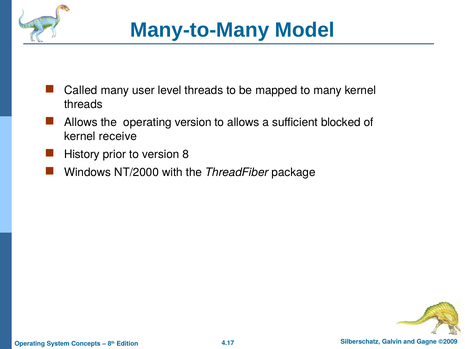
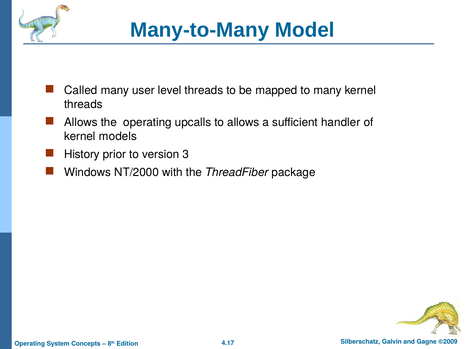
operating version: version -> upcalls
blocked: blocked -> handler
receive: receive -> models
8: 8 -> 3
